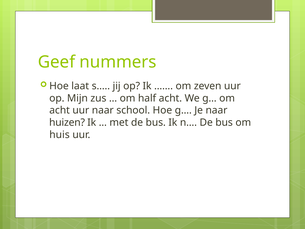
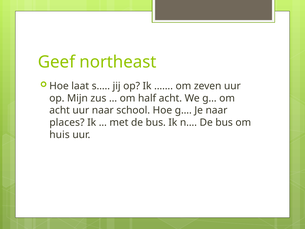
nummers: nummers -> northeast
huizen: huizen -> places
